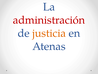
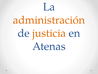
administración colour: red -> orange
